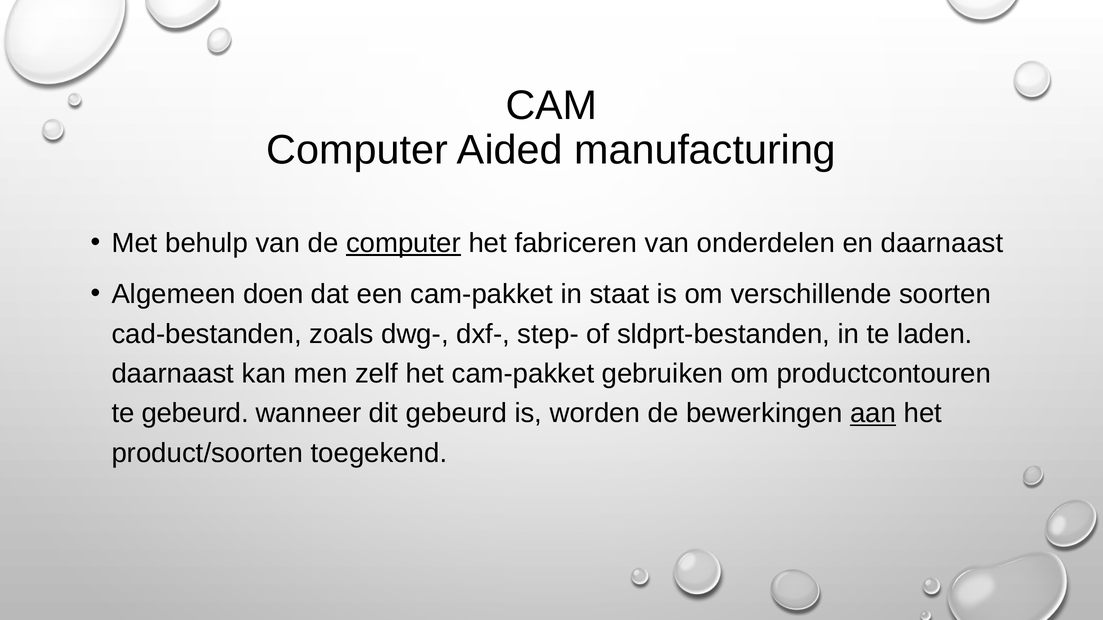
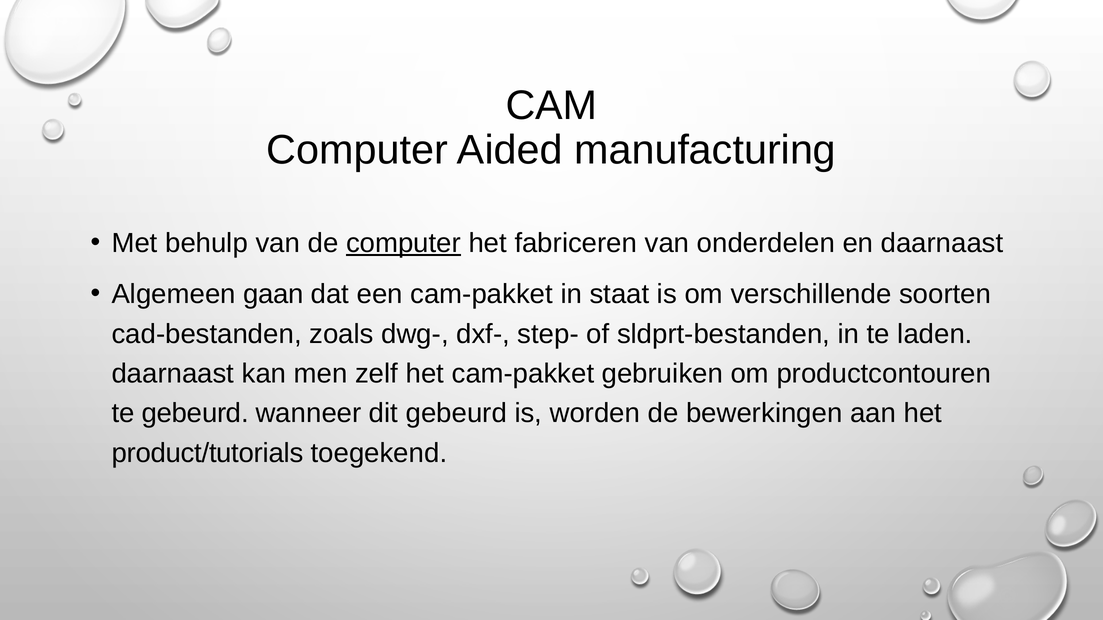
doen: doen -> gaan
aan underline: present -> none
product/soorten: product/soorten -> product/tutorials
